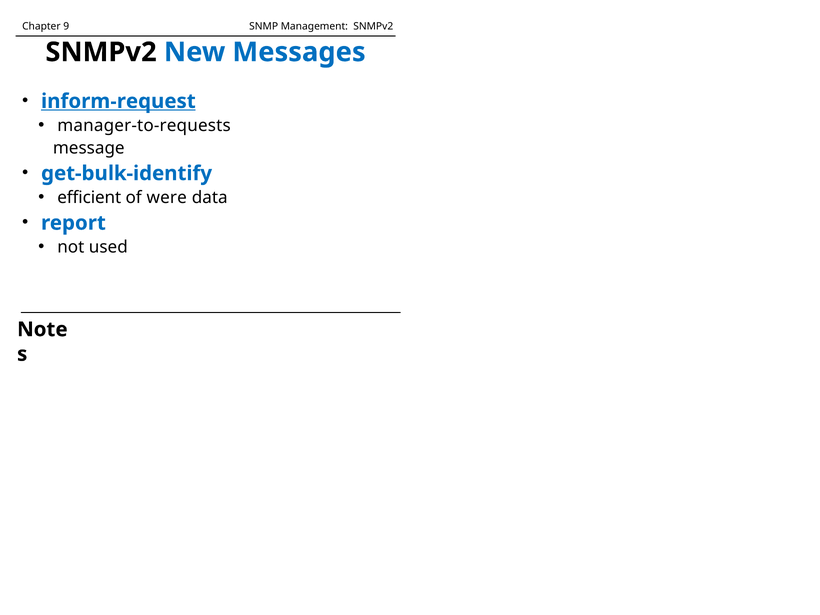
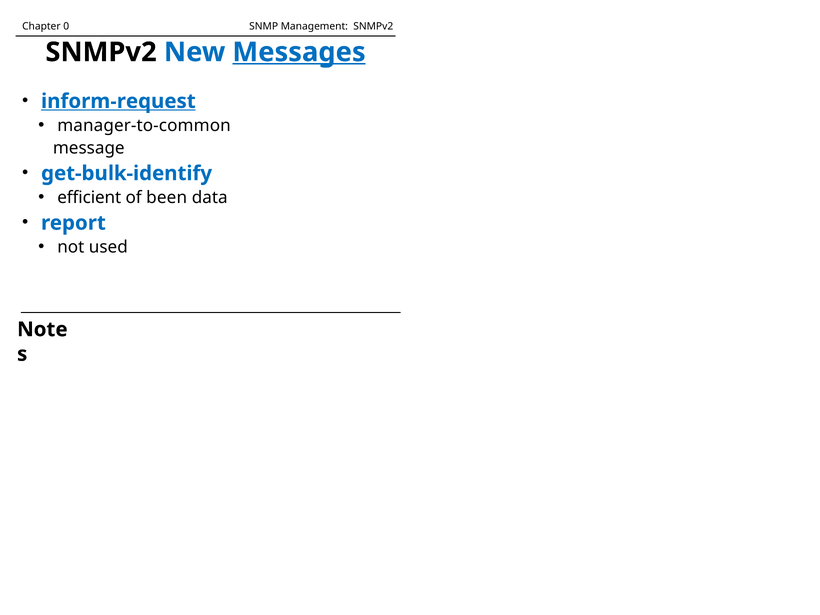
9: 9 -> 0
Messages underline: none -> present
manager-to-requests: manager-to-requests -> manager-to-common
were: were -> been
